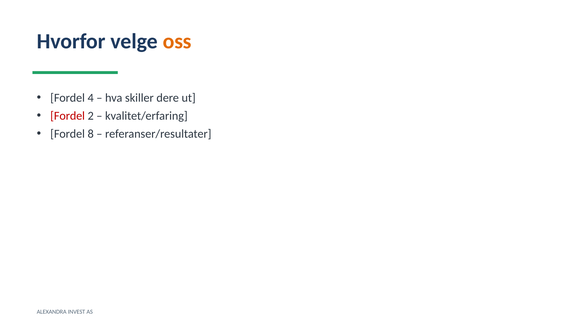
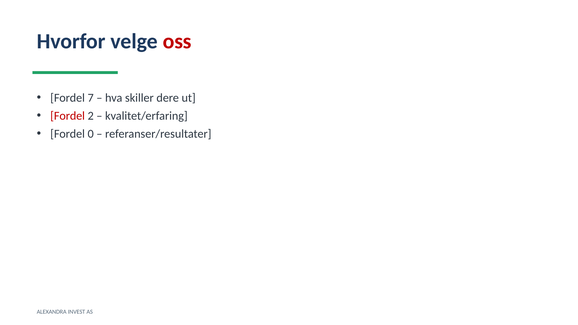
oss colour: orange -> red
4: 4 -> 7
8: 8 -> 0
